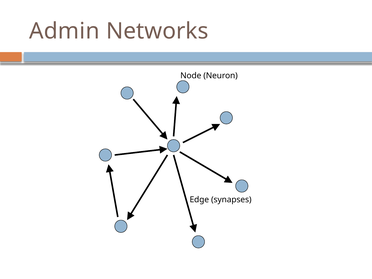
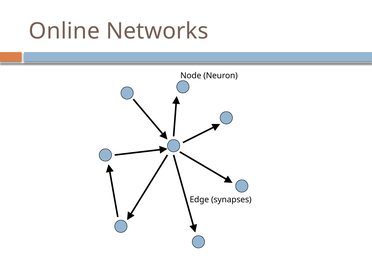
Admin: Admin -> Online
